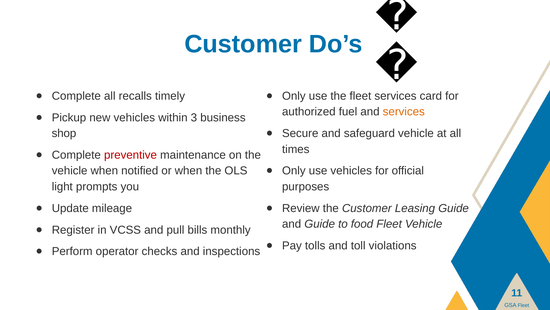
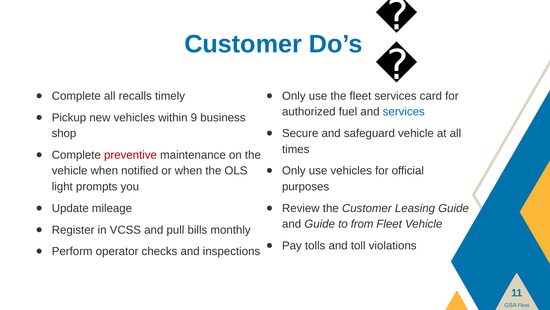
services at (404, 112) colour: orange -> blue
3: 3 -> 9
food: food -> from
